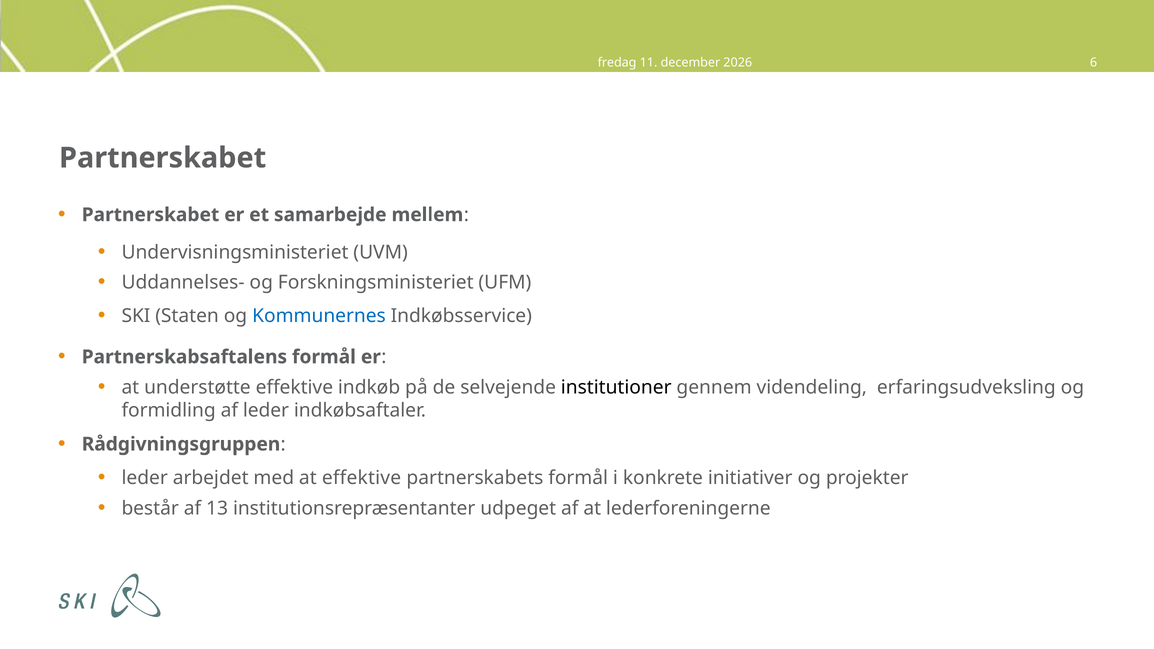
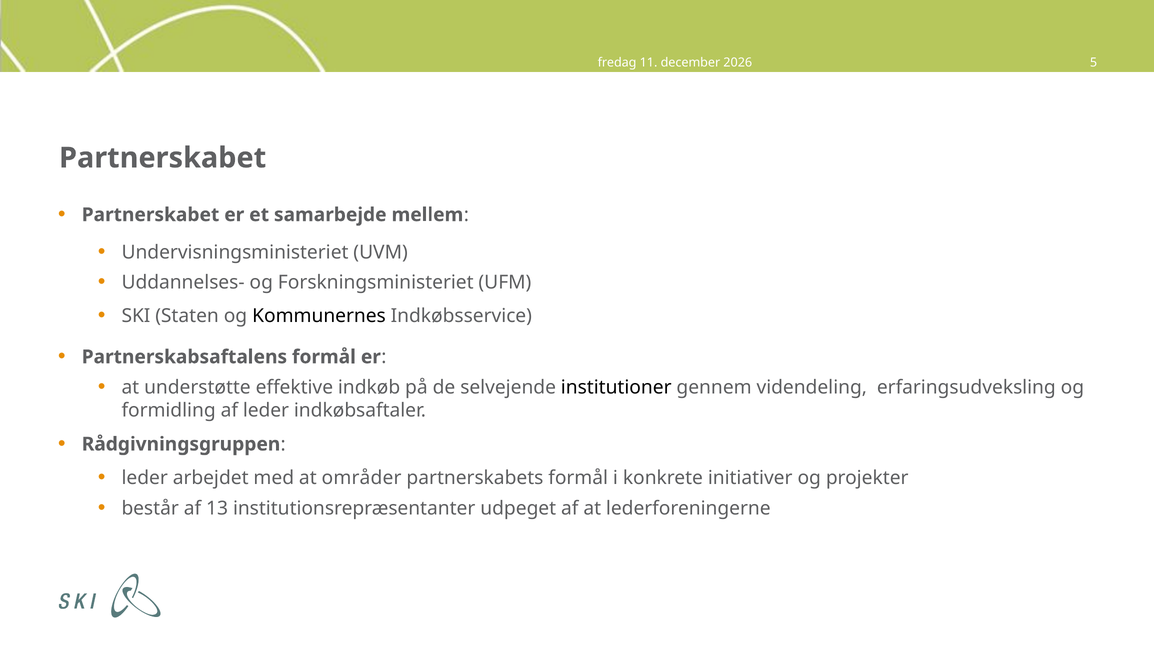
6: 6 -> 5
Kommunernes colour: blue -> black
at effektive: effektive -> områder
